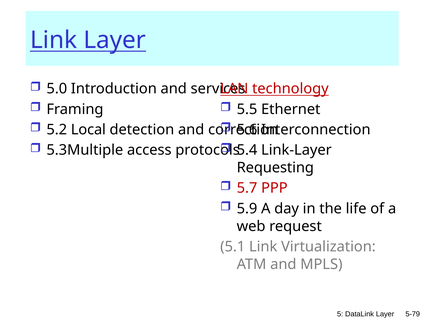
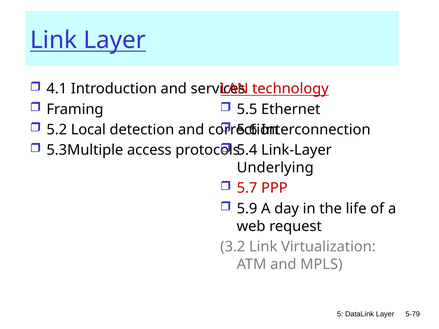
5.0: 5.0 -> 4.1
Requesting: Requesting -> Underlying
5.1: 5.1 -> 3.2
